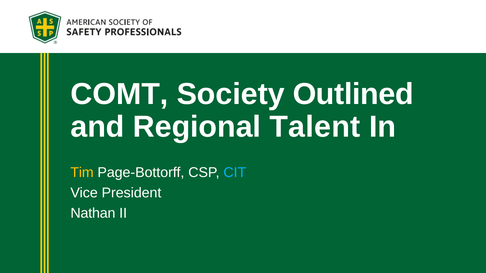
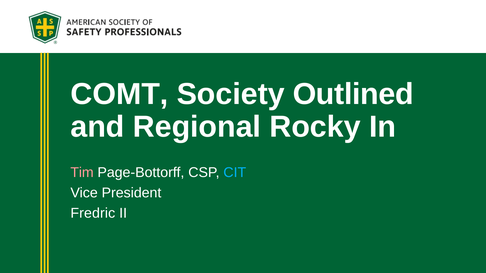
Talent: Talent -> Rocky
Tim colour: yellow -> pink
Nathan: Nathan -> Fredric
